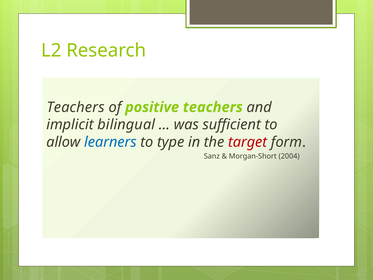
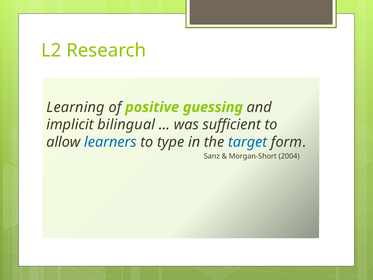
Teachers at (76, 107): Teachers -> Learning
positive teachers: teachers -> guessing
target colour: red -> blue
